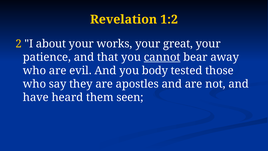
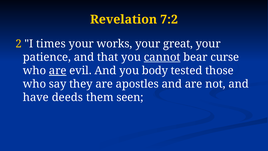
1:2: 1:2 -> 7:2
about: about -> times
away: away -> curse
are at (58, 70) underline: none -> present
heard: heard -> deeds
